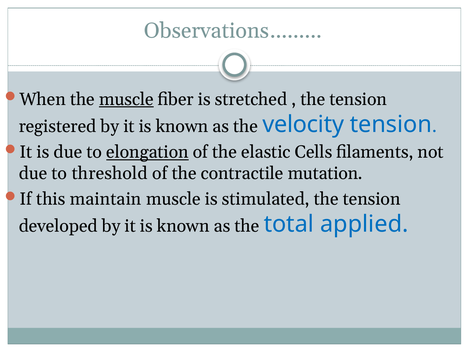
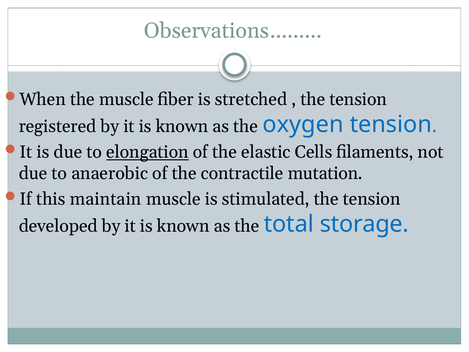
muscle at (126, 99) underline: present -> none
velocity: velocity -> oxygen
threshold: threshold -> anaerobic
applied: applied -> storage
